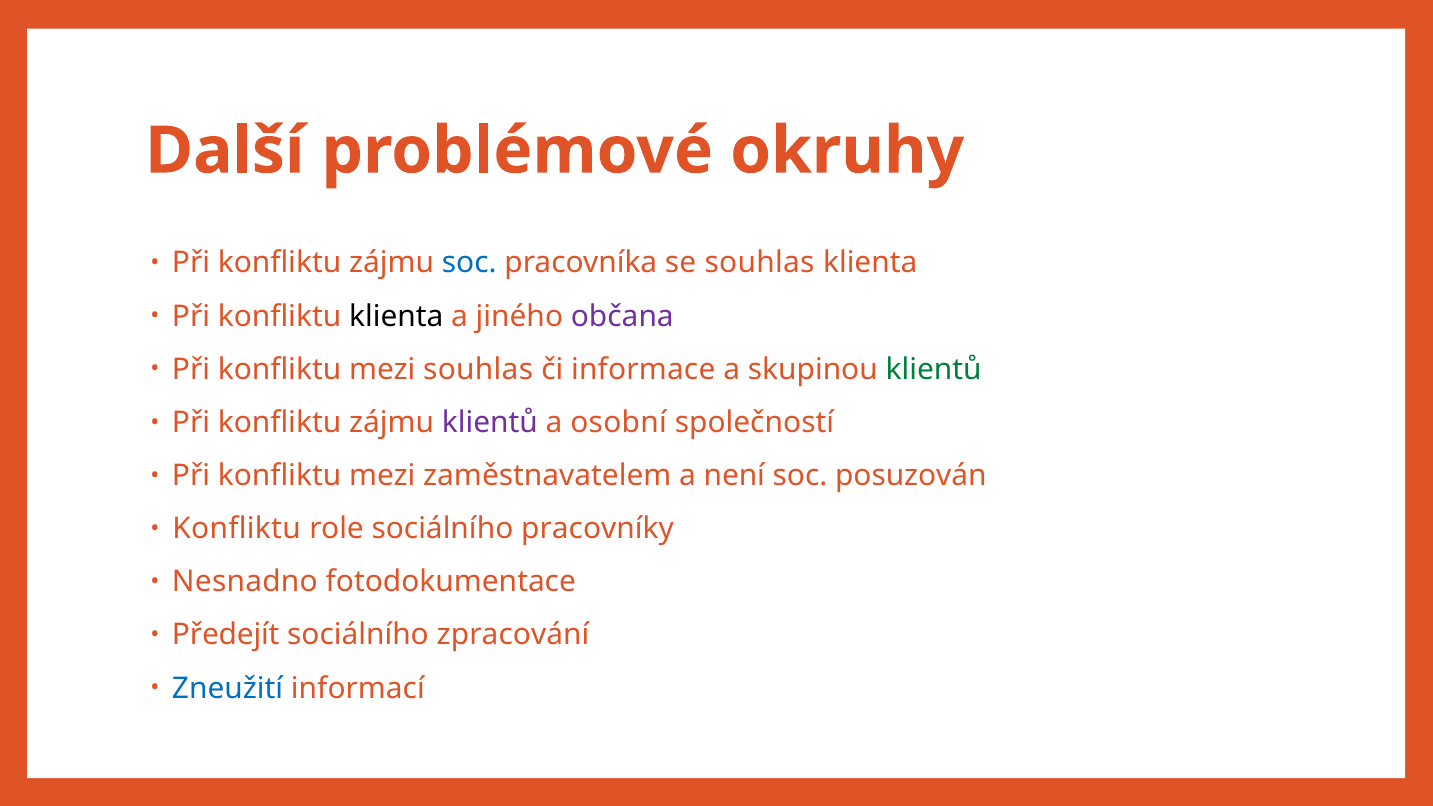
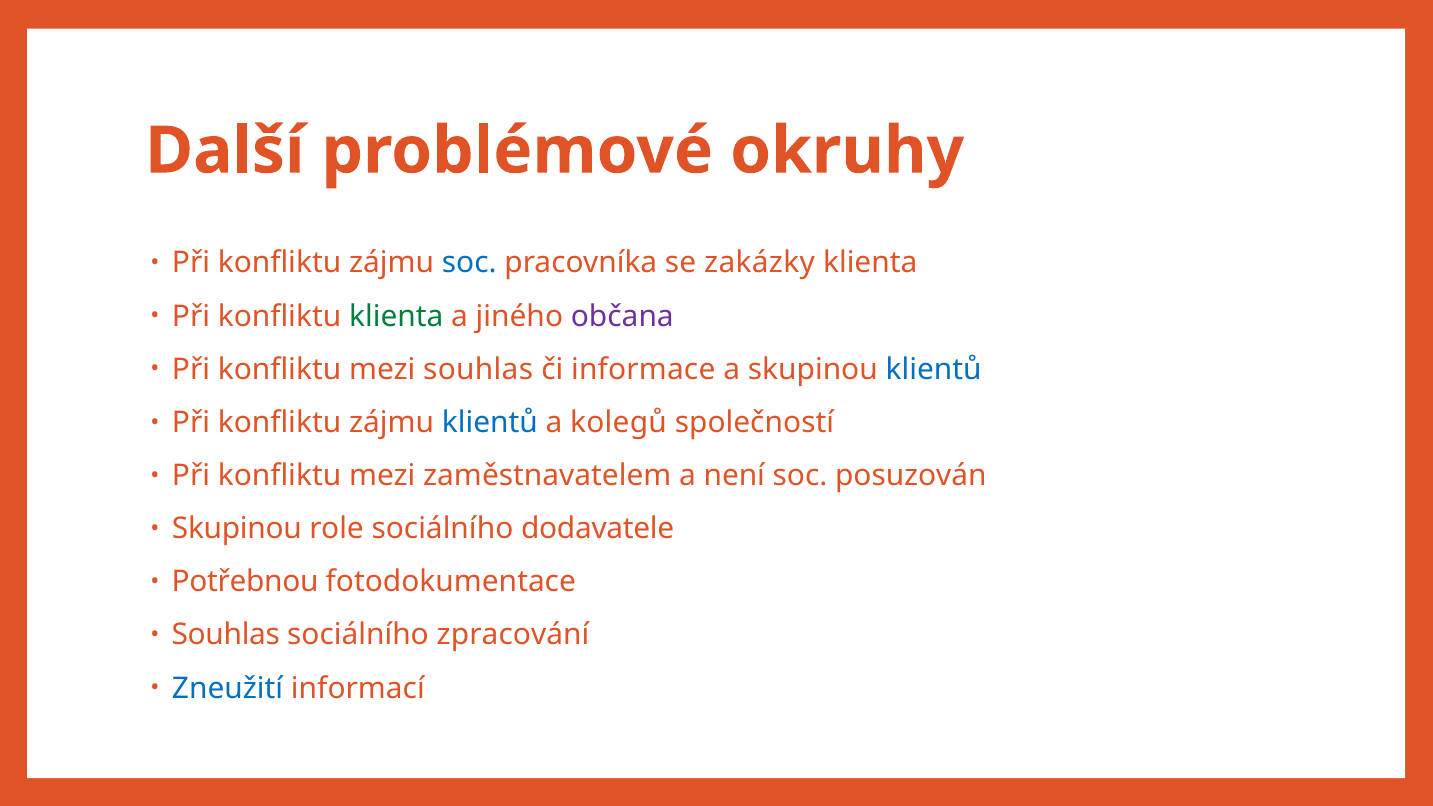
se souhlas: souhlas -> zakázky
klienta at (396, 316) colour: black -> green
klientů at (934, 369) colour: green -> blue
klientů at (490, 423) colour: purple -> blue
osobní: osobní -> kolegů
Konfliktu at (237, 529): Konfliktu -> Skupinou
pracovníky: pracovníky -> dodavatele
Nesnadno: Nesnadno -> Potřebnou
Předejít at (226, 635): Předejít -> Souhlas
